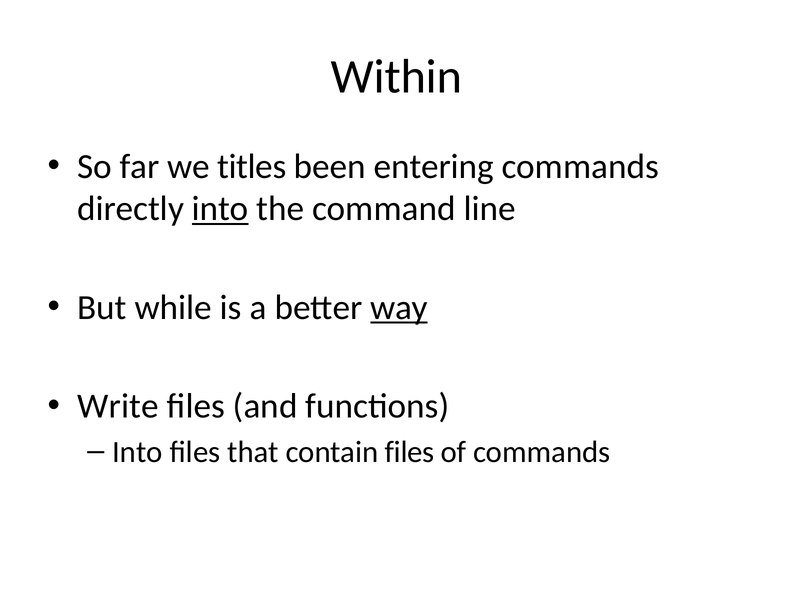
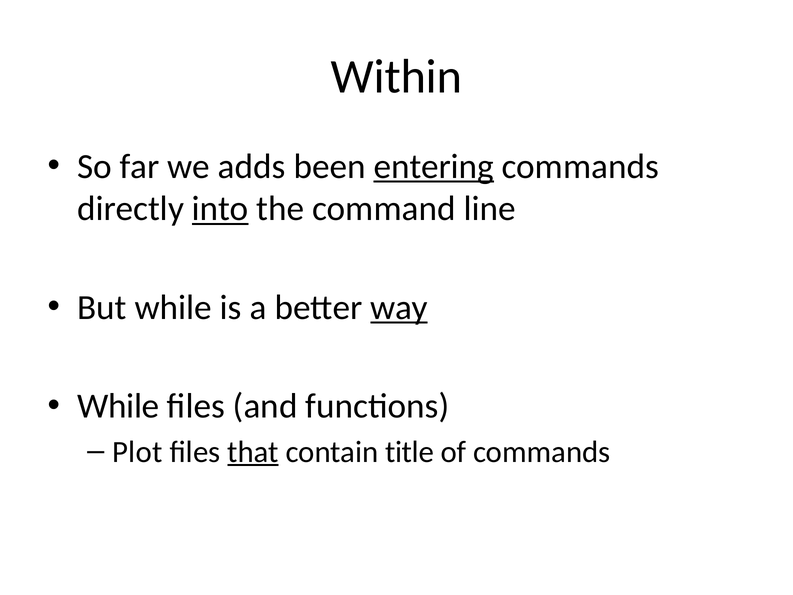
titles: titles -> adds
entering underline: none -> present
Write at (118, 406): Write -> While
Into at (137, 452): Into -> Plot
that underline: none -> present
contain files: files -> title
